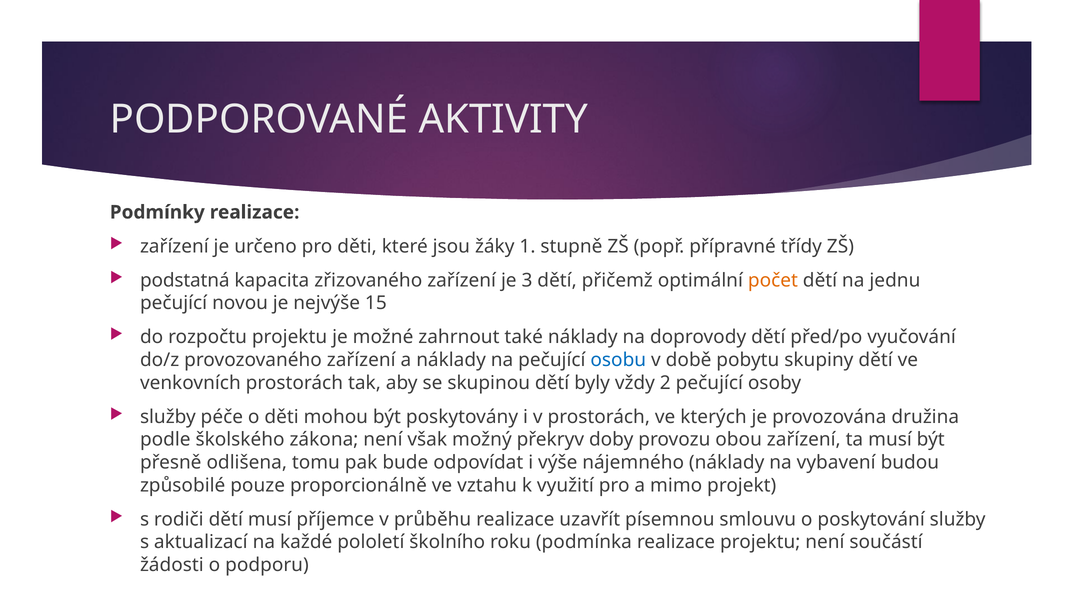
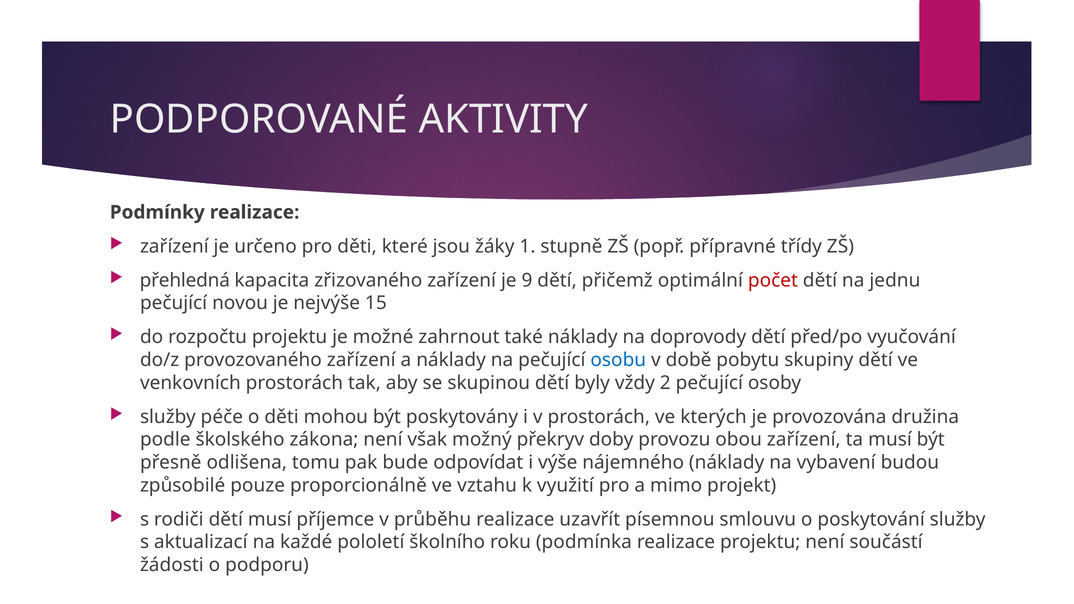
podstatná: podstatná -> přehledná
3: 3 -> 9
počet colour: orange -> red
